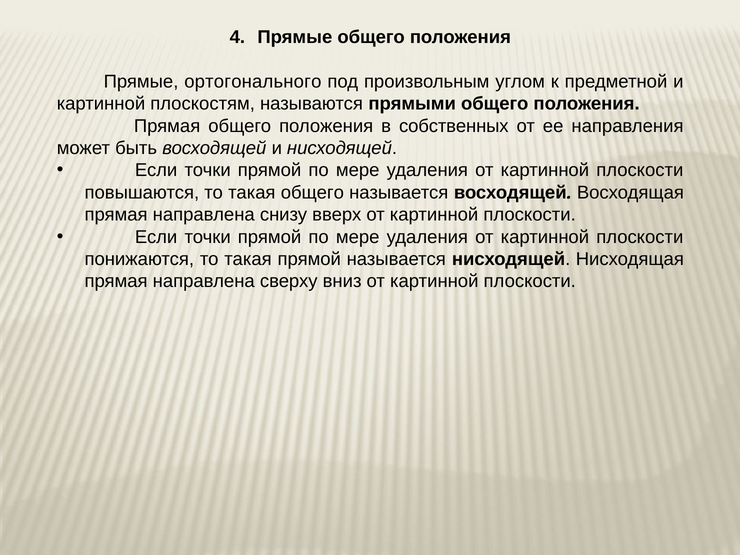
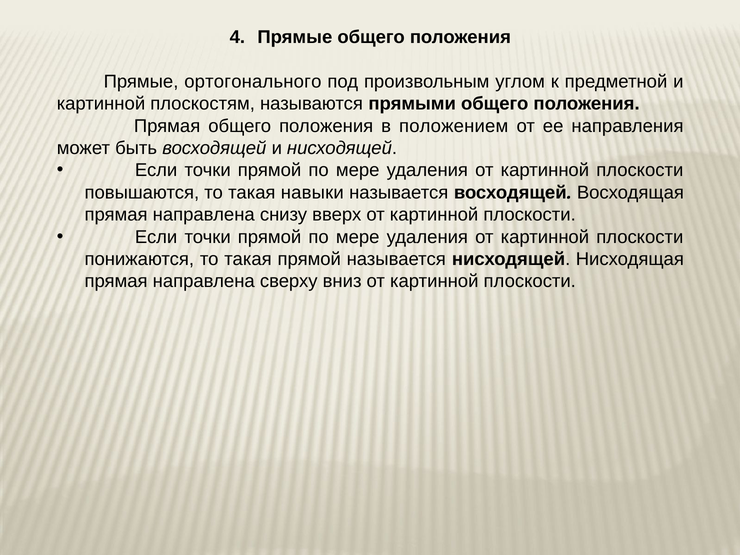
собственных: собственных -> положением
такая общего: общего -> навыки
